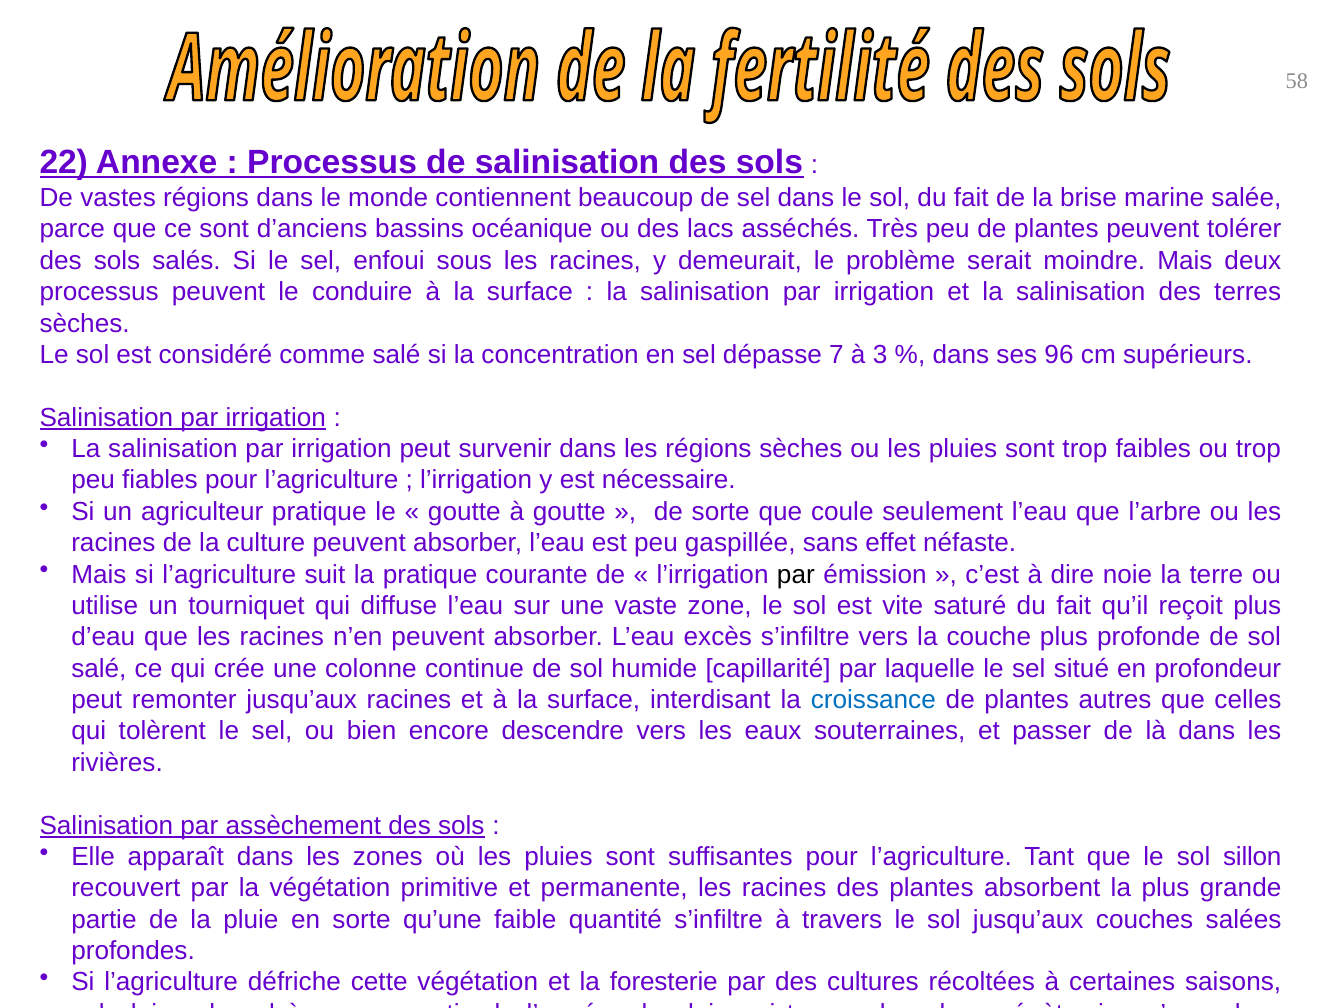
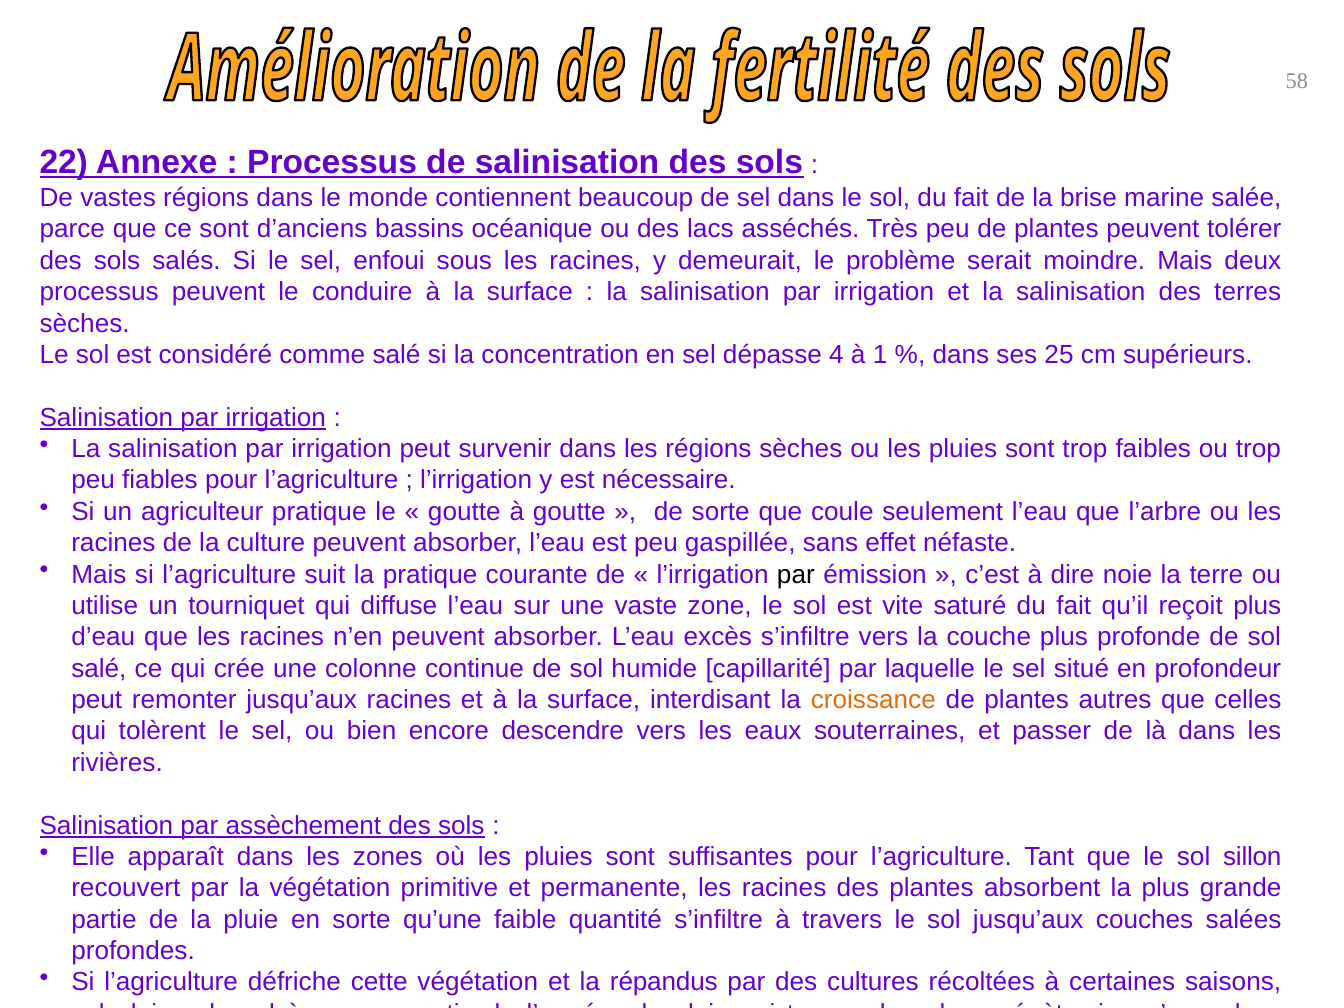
7: 7 -> 4
3: 3 -> 1
96: 96 -> 25
croissance colour: blue -> orange
foresterie: foresterie -> répandus
